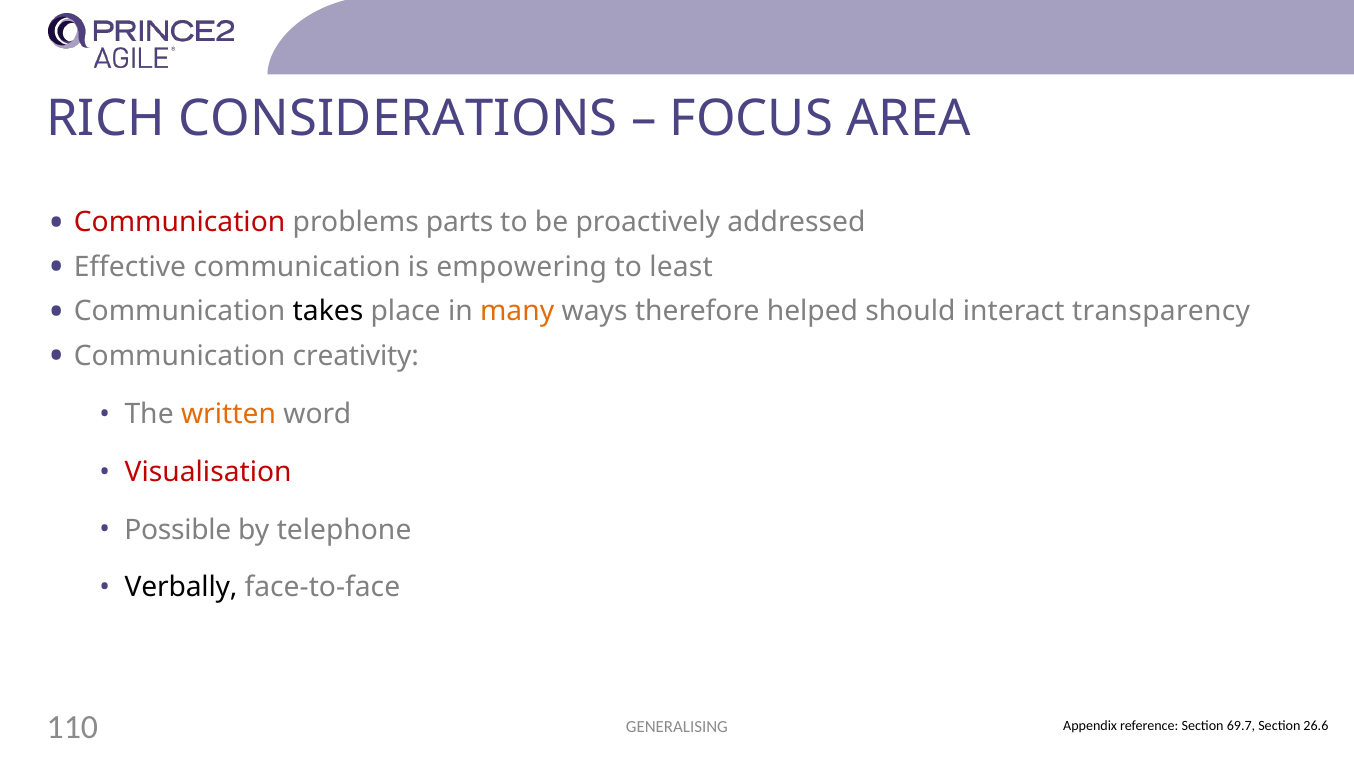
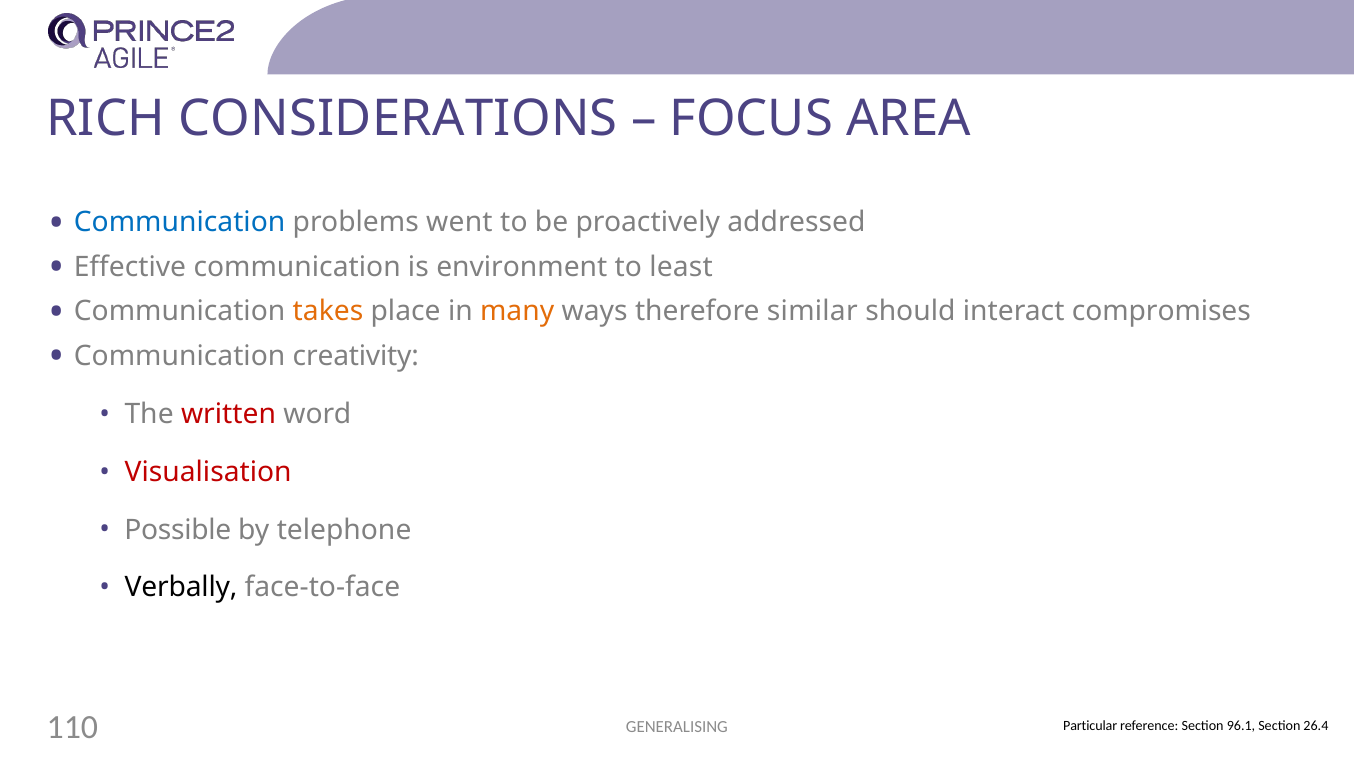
Communication at (180, 223) colour: red -> blue
parts: parts -> went
empowering: empowering -> environment
takes colour: black -> orange
helped: helped -> similar
transparency: transparency -> compromises
written colour: orange -> red
Appendix: Appendix -> Particular
69.7: 69.7 -> 96.1
26.6: 26.6 -> 26.4
